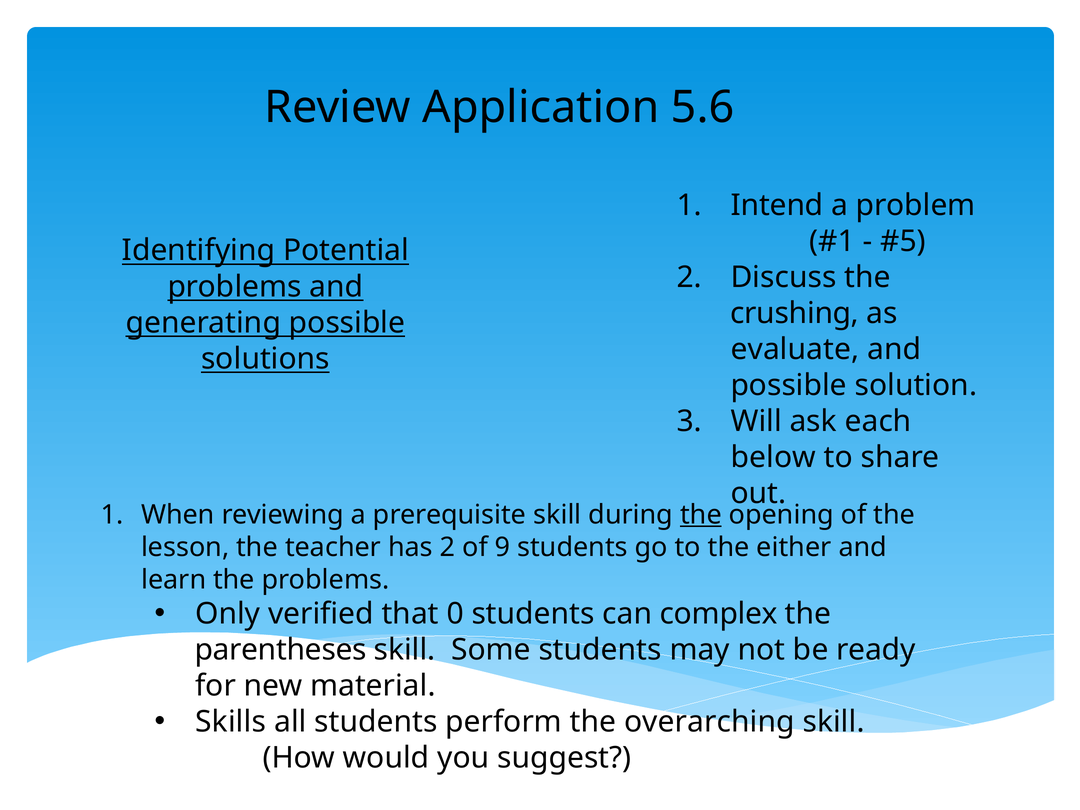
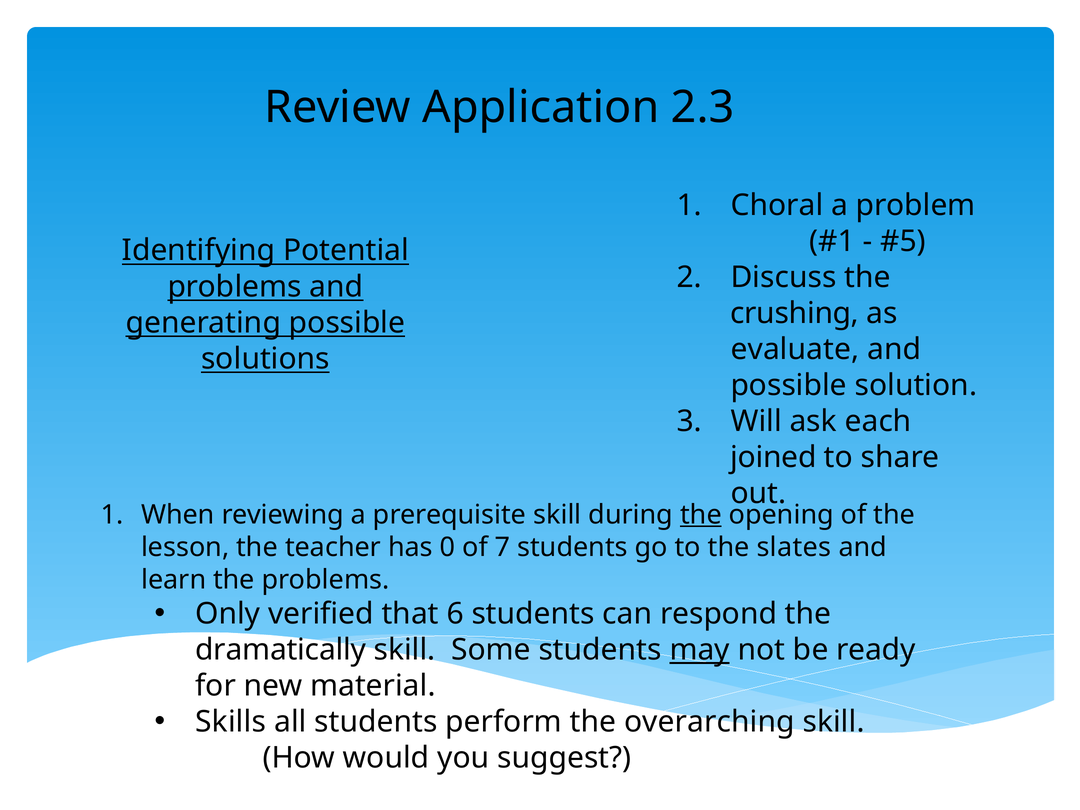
5.6: 5.6 -> 2.3
Intend: Intend -> Choral
below: below -> joined
has 2: 2 -> 0
9: 9 -> 7
either: either -> slates
0: 0 -> 6
complex: complex -> respond
parentheses: parentheses -> dramatically
may underline: none -> present
